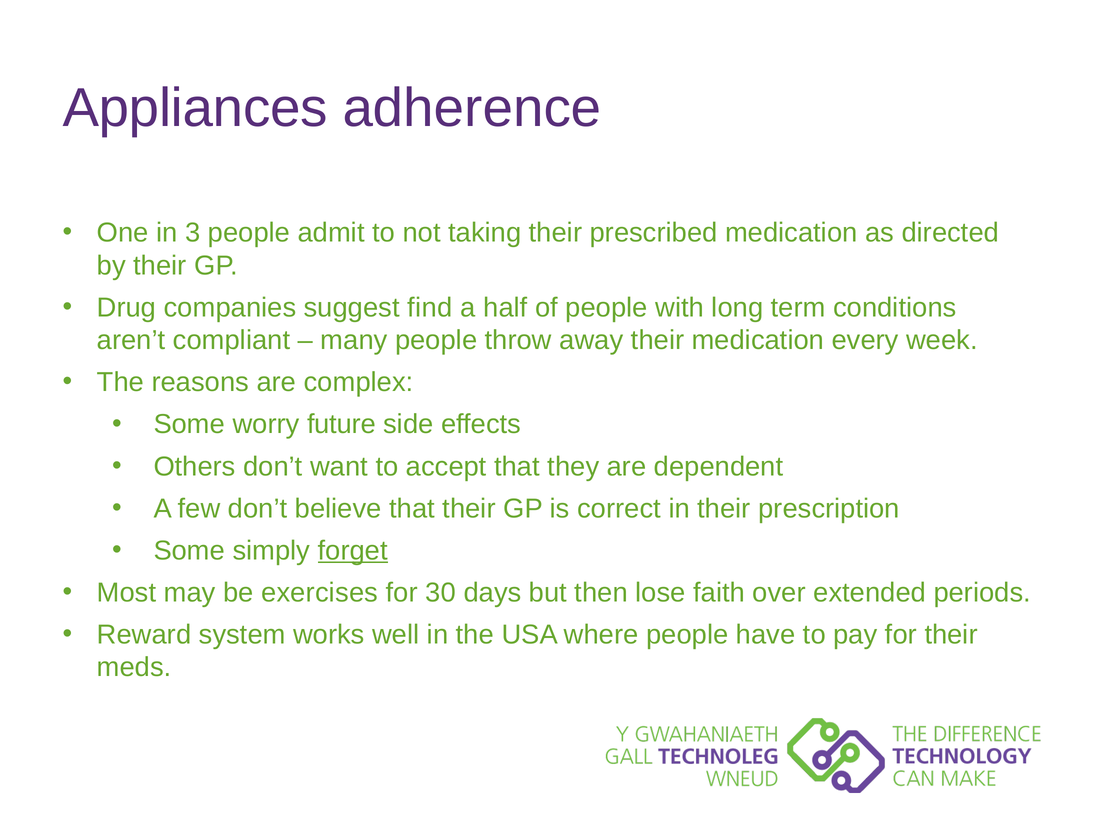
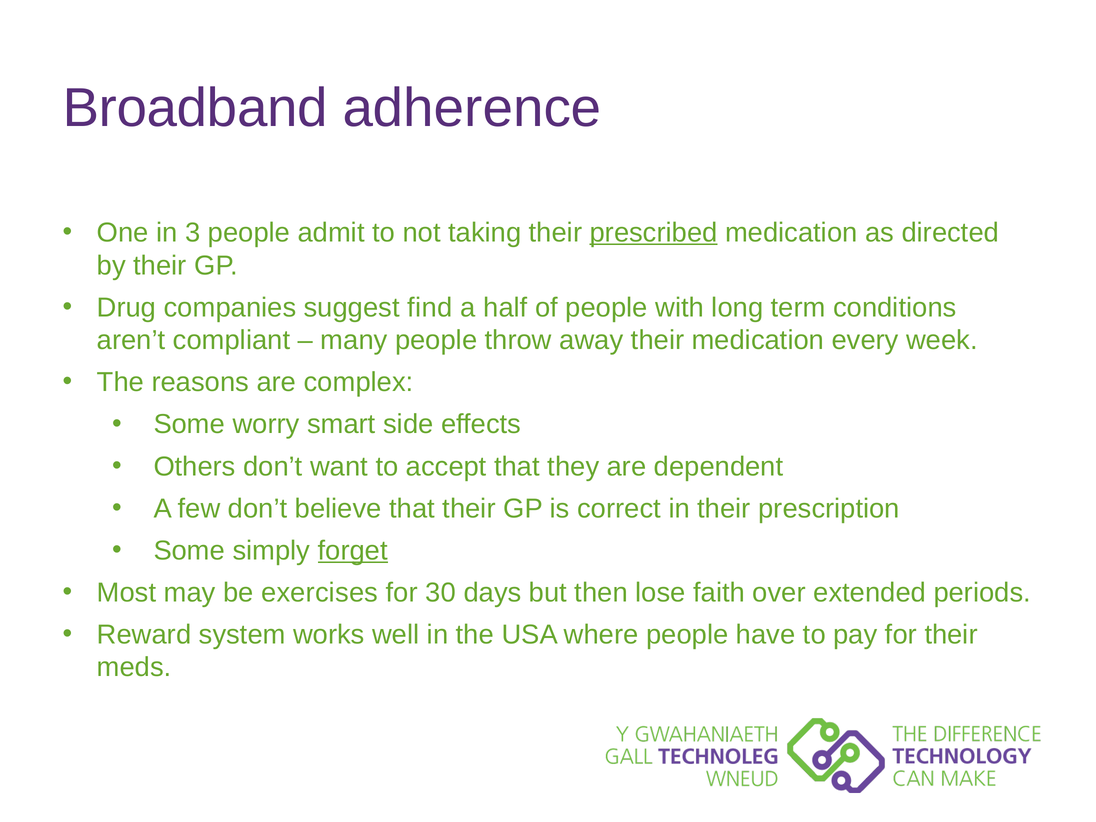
Appliances: Appliances -> Broadband
prescribed underline: none -> present
future: future -> smart
